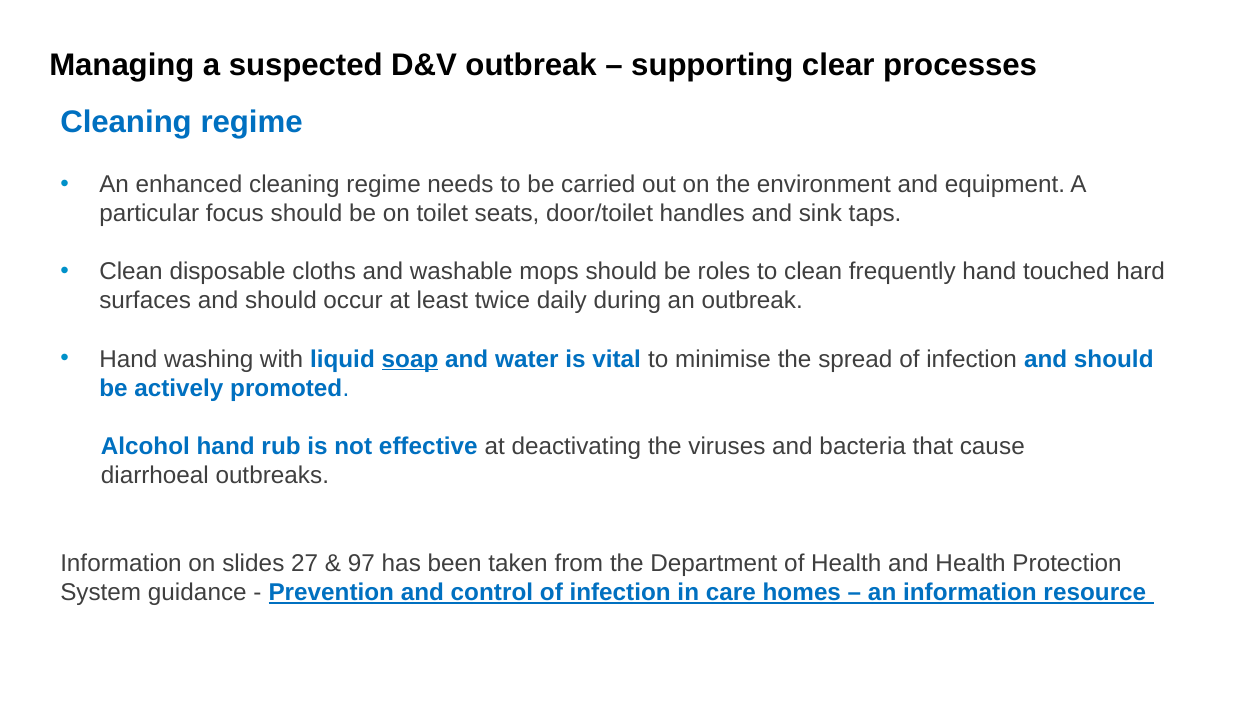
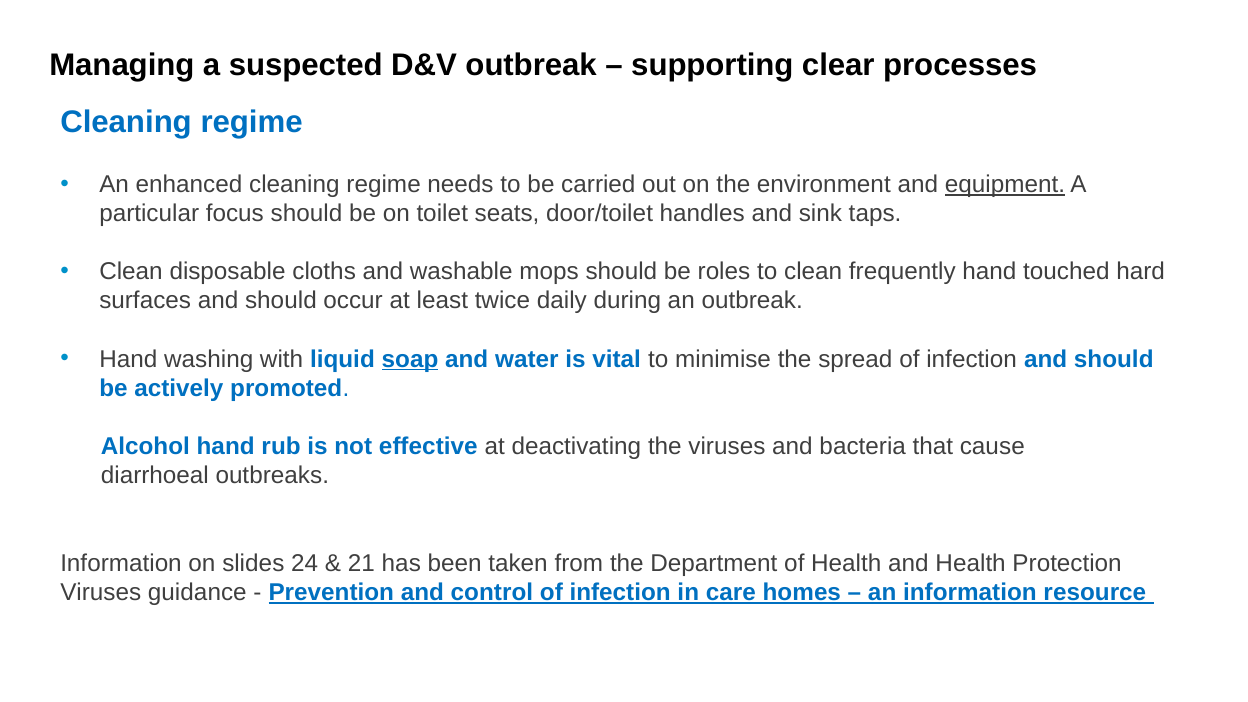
equipment underline: none -> present
27: 27 -> 24
97: 97 -> 21
System at (101, 592): System -> Viruses
